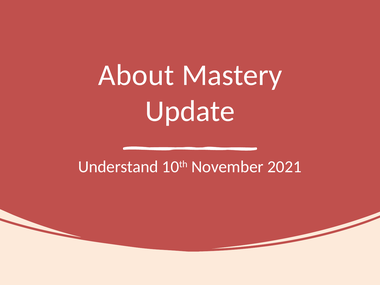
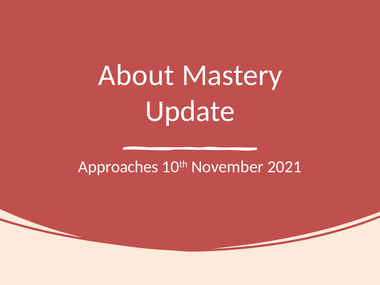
Understand: Understand -> Approaches
